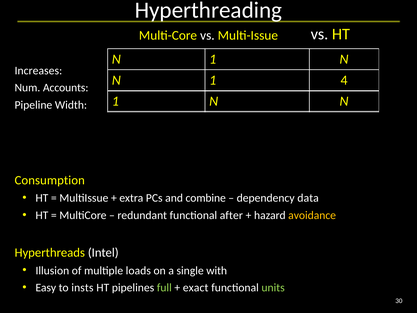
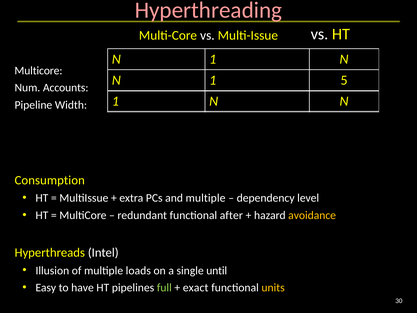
Hyperthreading colour: white -> pink
Increases at (38, 71): Increases -> Multicore
4: 4 -> 5
and combine: combine -> multiple
data: data -> level
with: with -> until
insts: insts -> have
units colour: light green -> yellow
